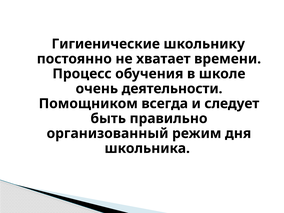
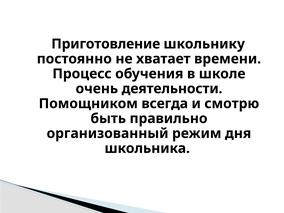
Гигиенические: Гигиенические -> Приготовление
следует: следует -> смотрю
